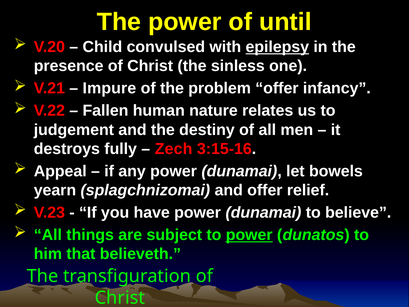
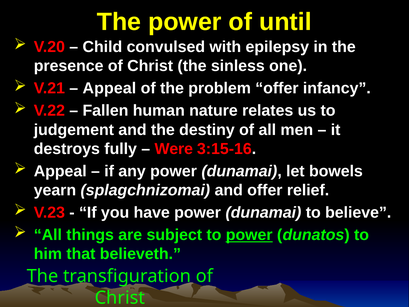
epilepsy underline: present -> none
Impure at (109, 88): Impure -> Appeal
Zech: Zech -> Were
